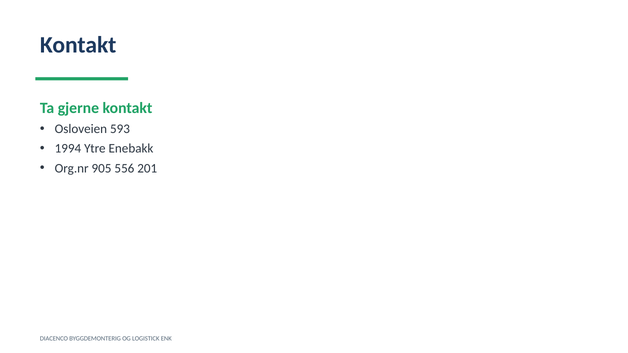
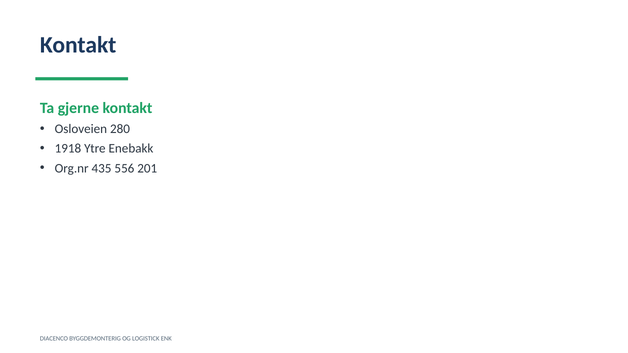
593: 593 -> 280
1994: 1994 -> 1918
905: 905 -> 435
